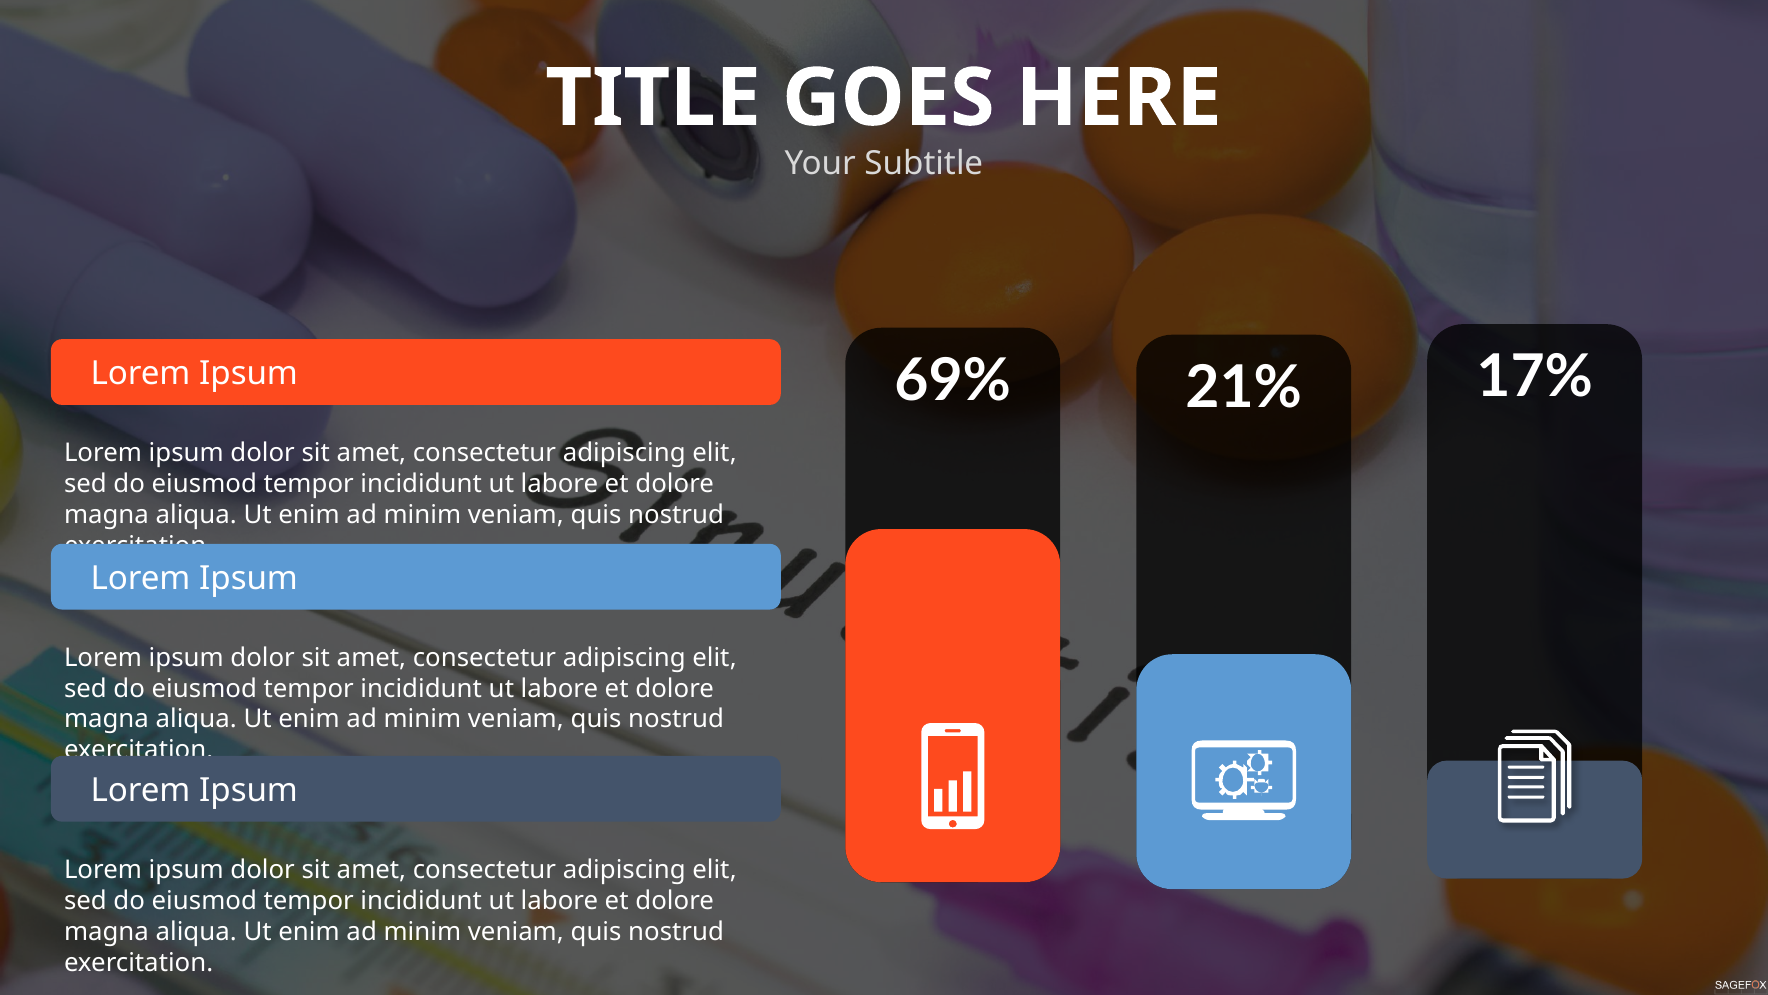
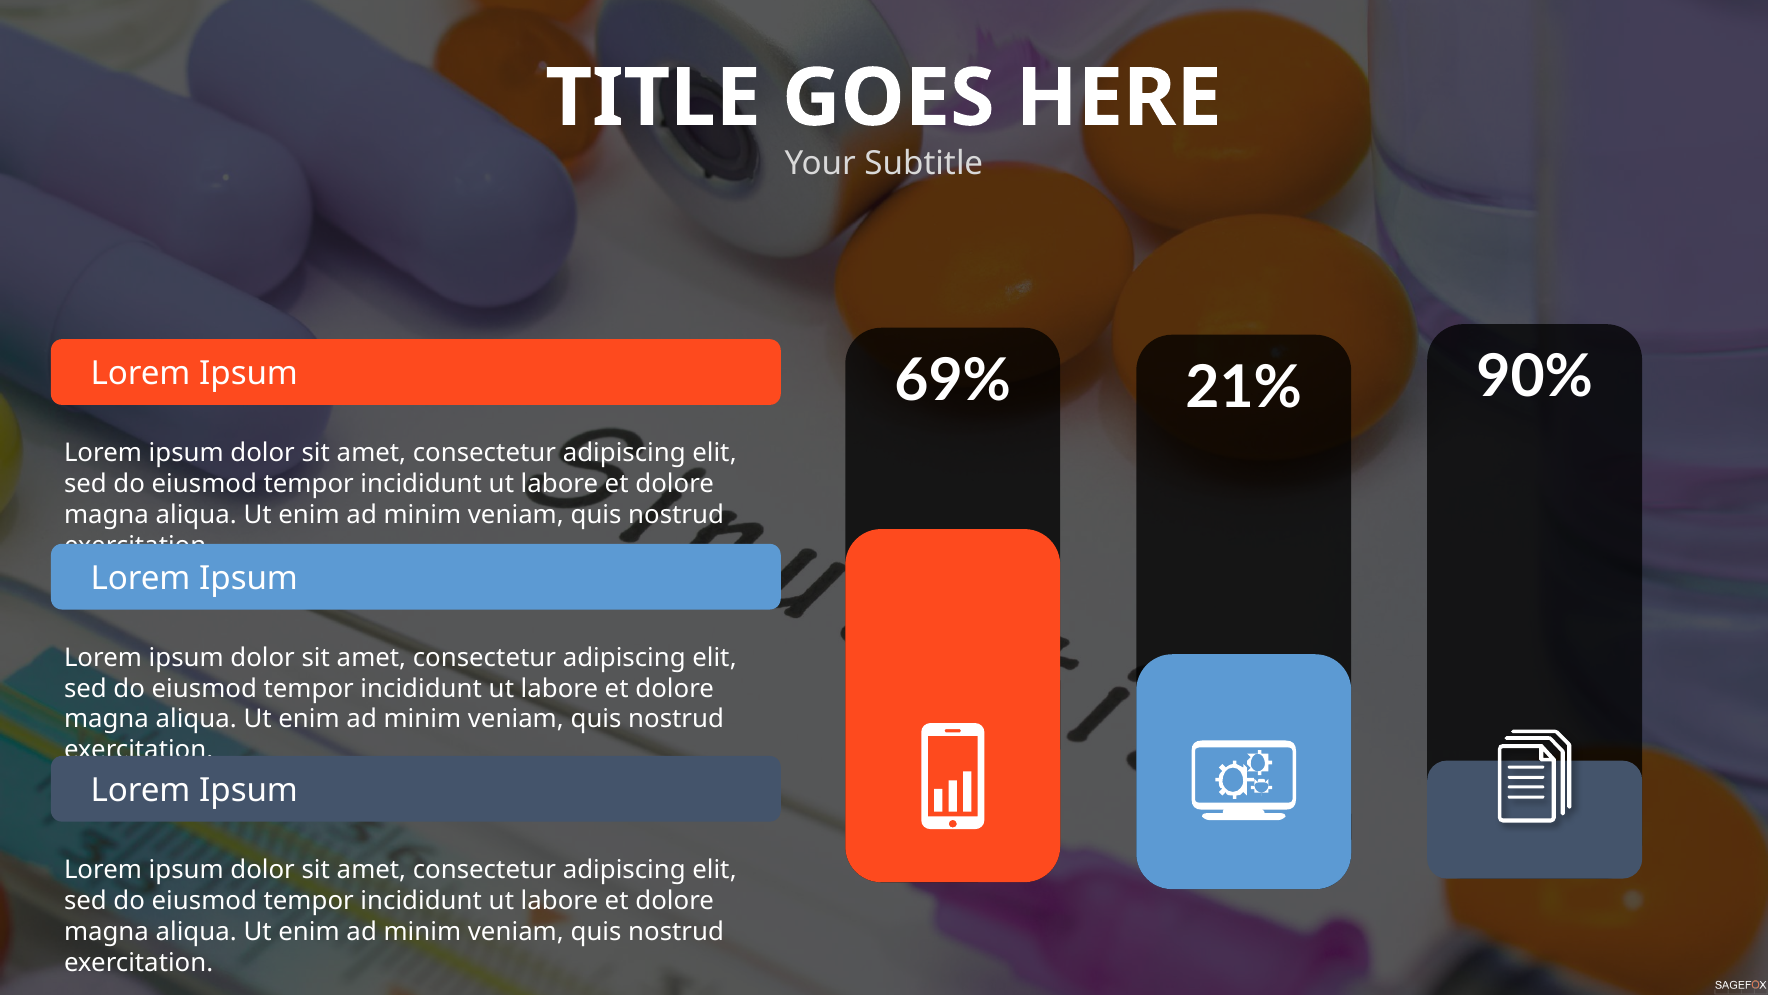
17%: 17% -> 90%
